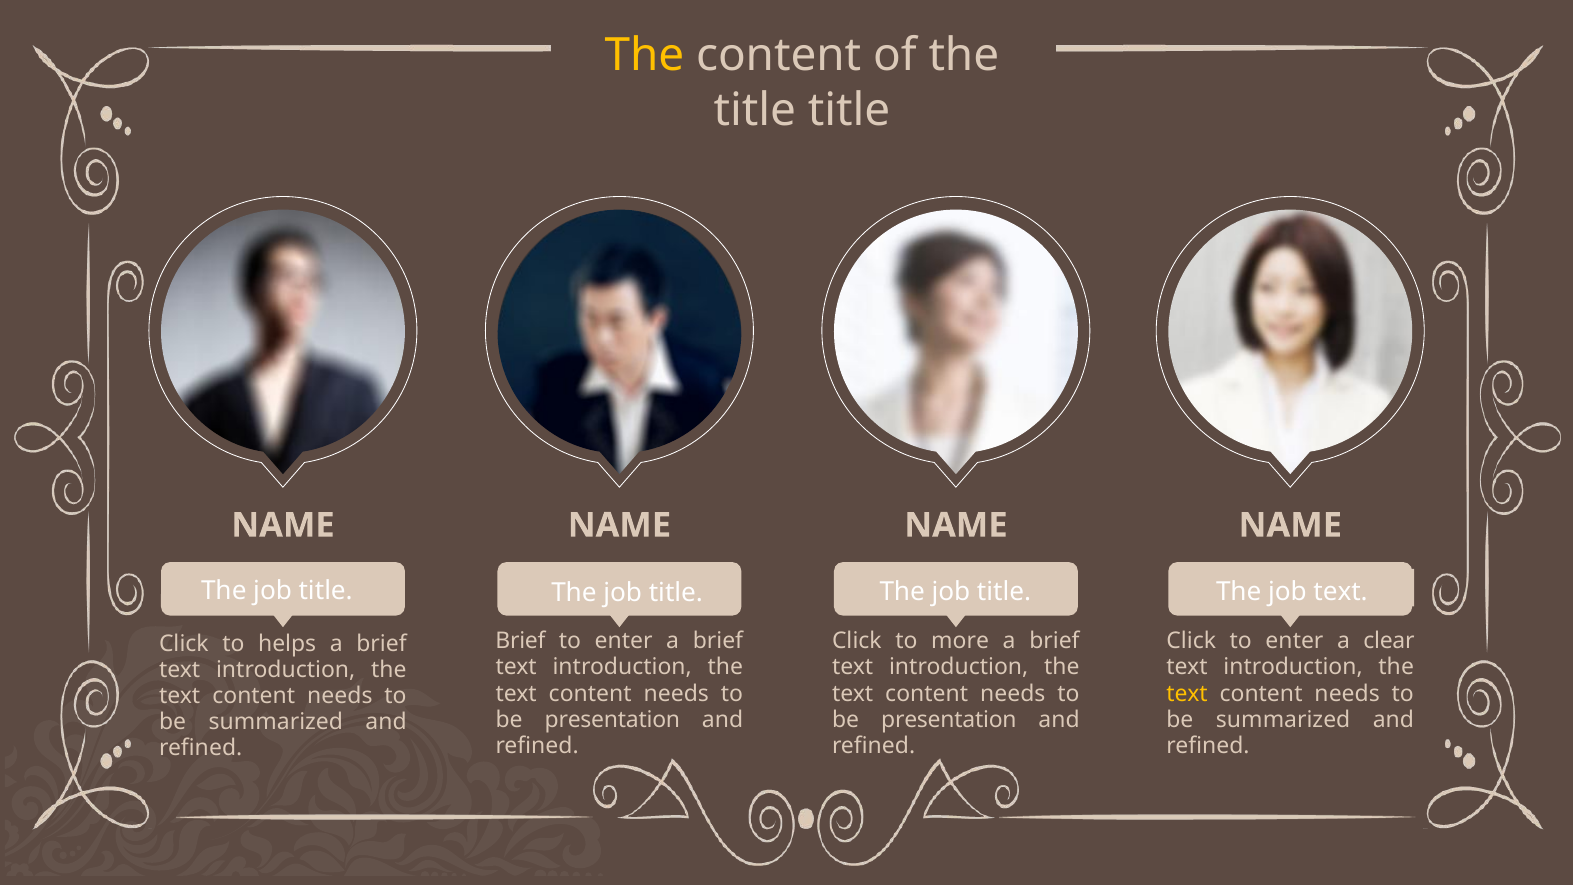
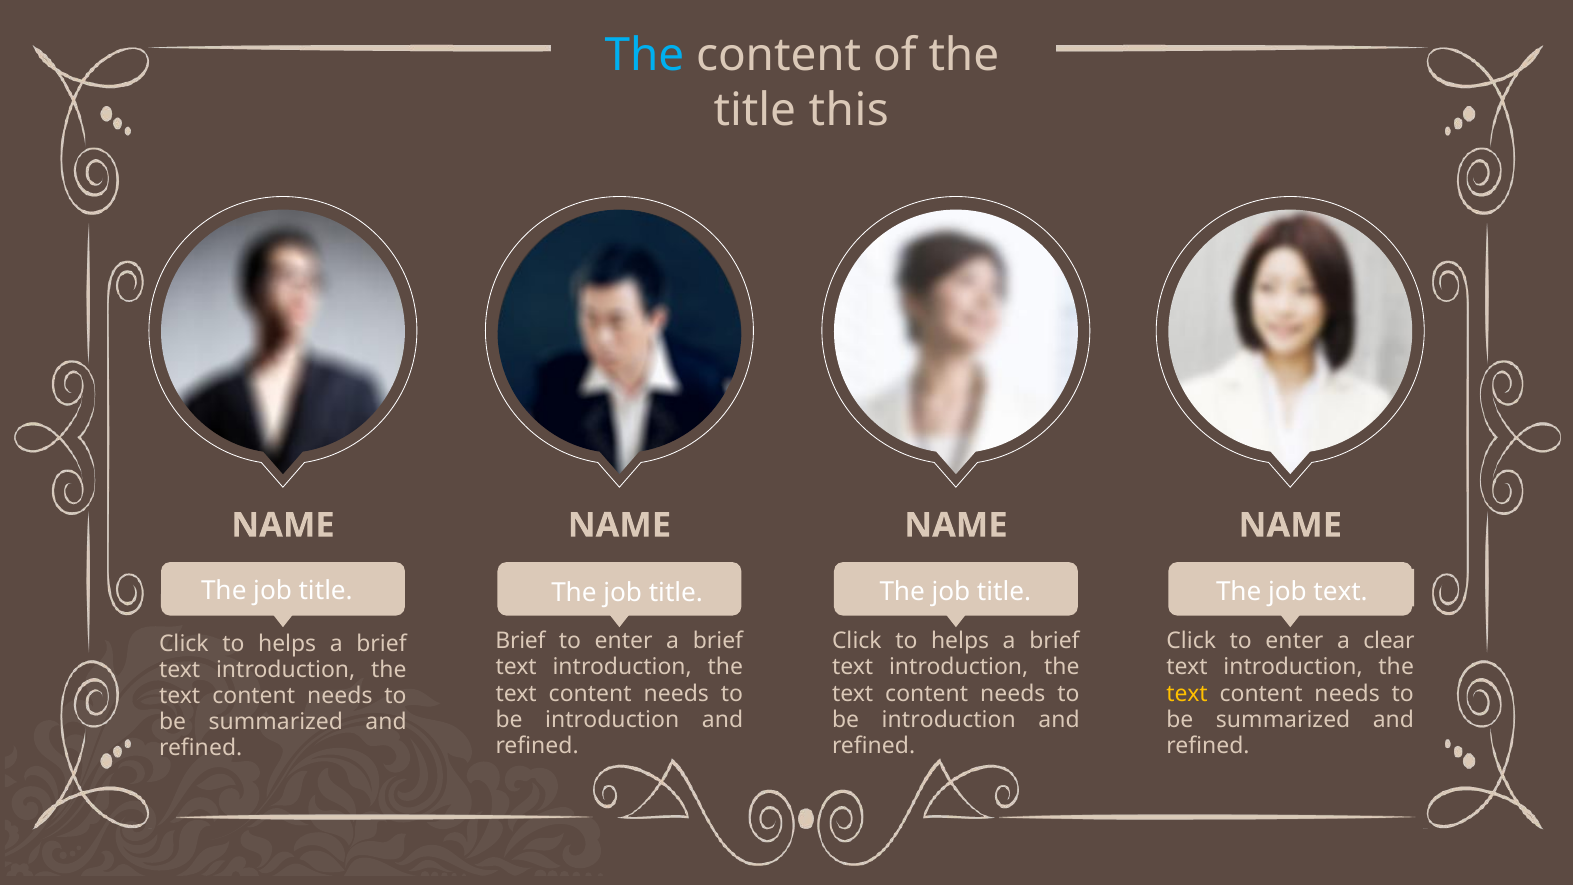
The at (644, 56) colour: yellow -> light blue
title title: title -> this
more at (960, 641): more -> helps
presentation at (612, 720): presentation -> introduction
presentation at (949, 720): presentation -> introduction
